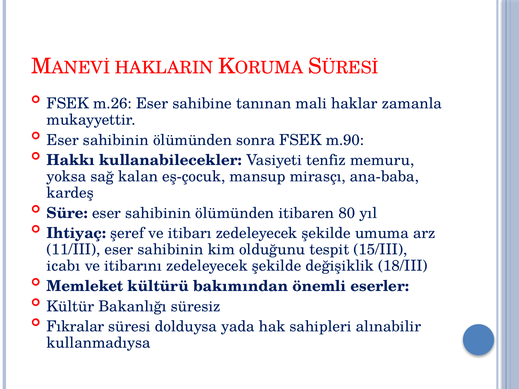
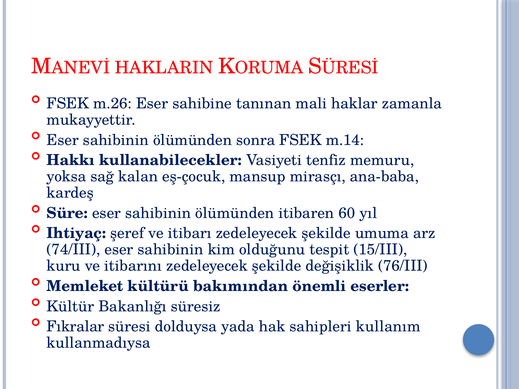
m.90: m.90 -> m.14
80: 80 -> 60
11/III: 11/III -> 74/III
icabı: icabı -> kuru
18/III: 18/III -> 76/III
alınabilir: alınabilir -> kullanım
